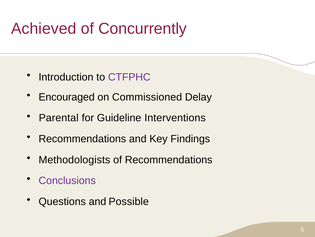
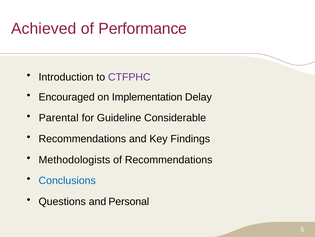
Concurrently: Concurrently -> Performance
Commissioned: Commissioned -> Implementation
Interventions: Interventions -> Considerable
Conclusions colour: purple -> blue
Possible: Possible -> Personal
